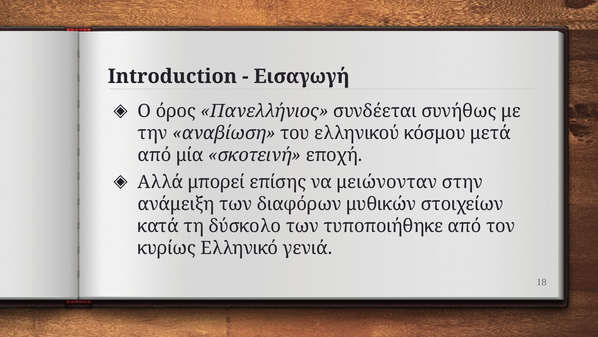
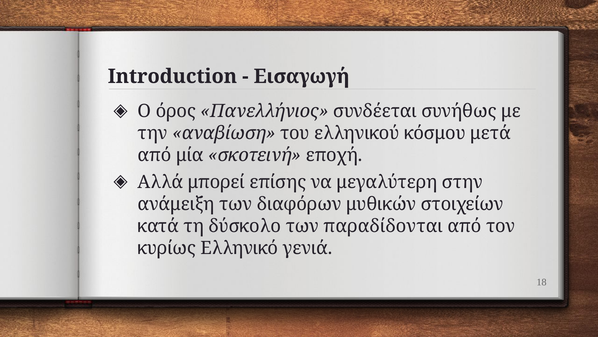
μειώνονταν: μειώνονταν -> μεγαλύτερη
τυποποιήθηκε: τυποποιήθηκε -> παραδίδονται
